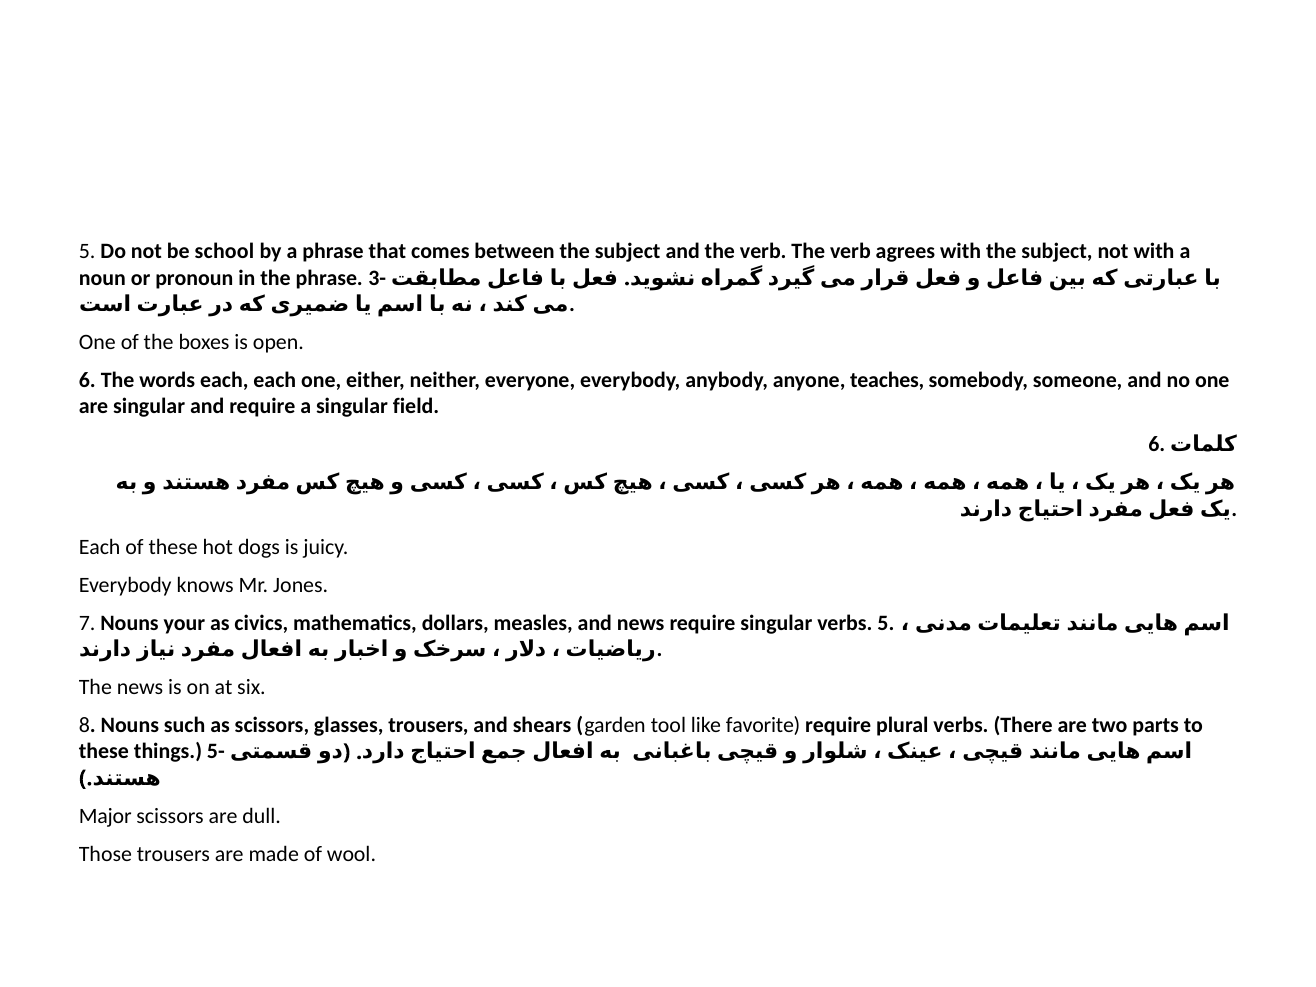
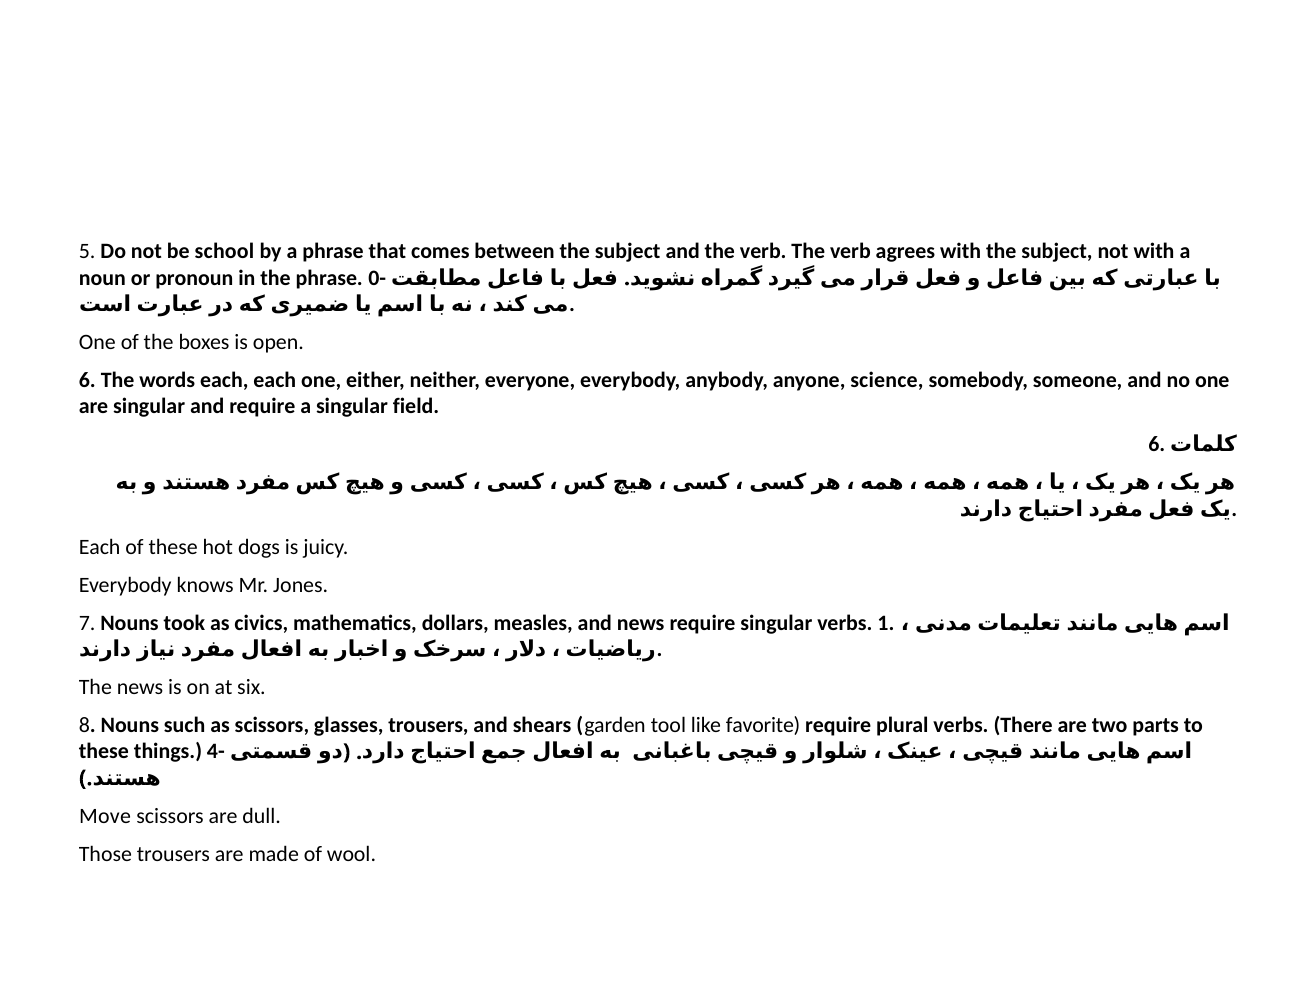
3-: 3- -> 0-
teaches: teaches -> science
your: your -> took
verbs 5: 5 -> 1
5-: 5- -> 4-
Major: Major -> Move
